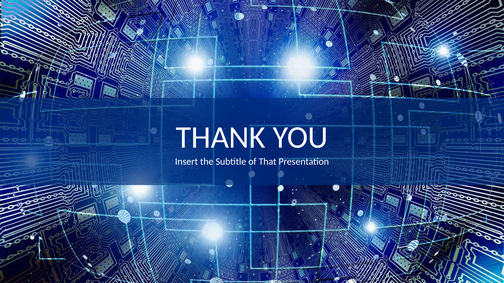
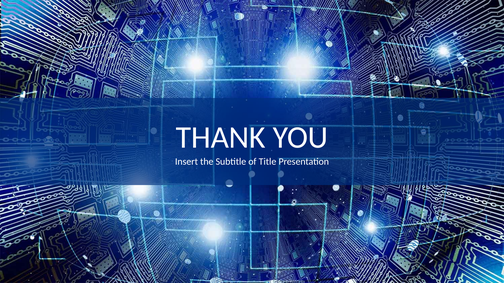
That: That -> Title
